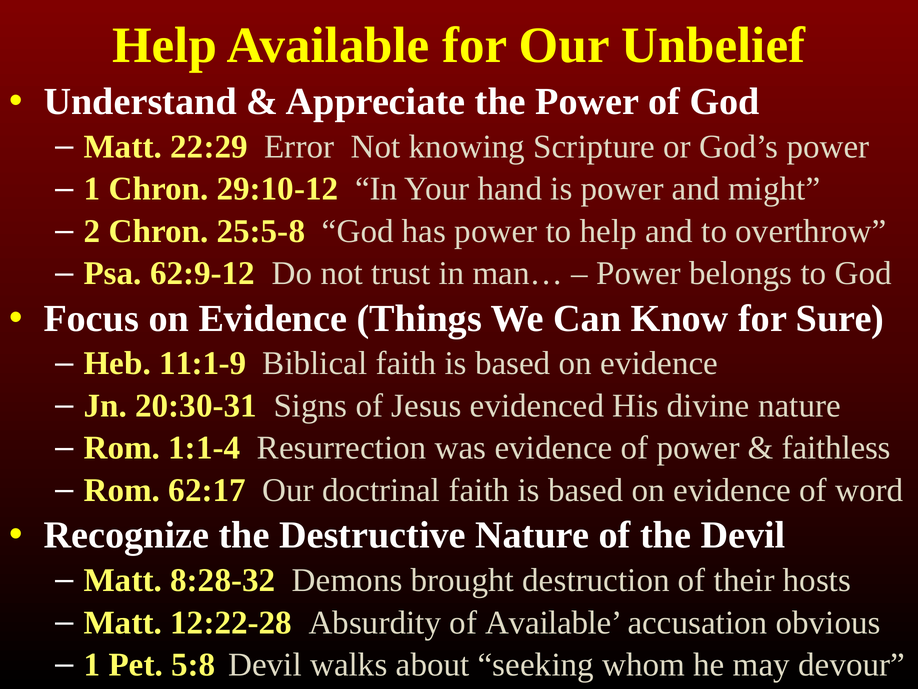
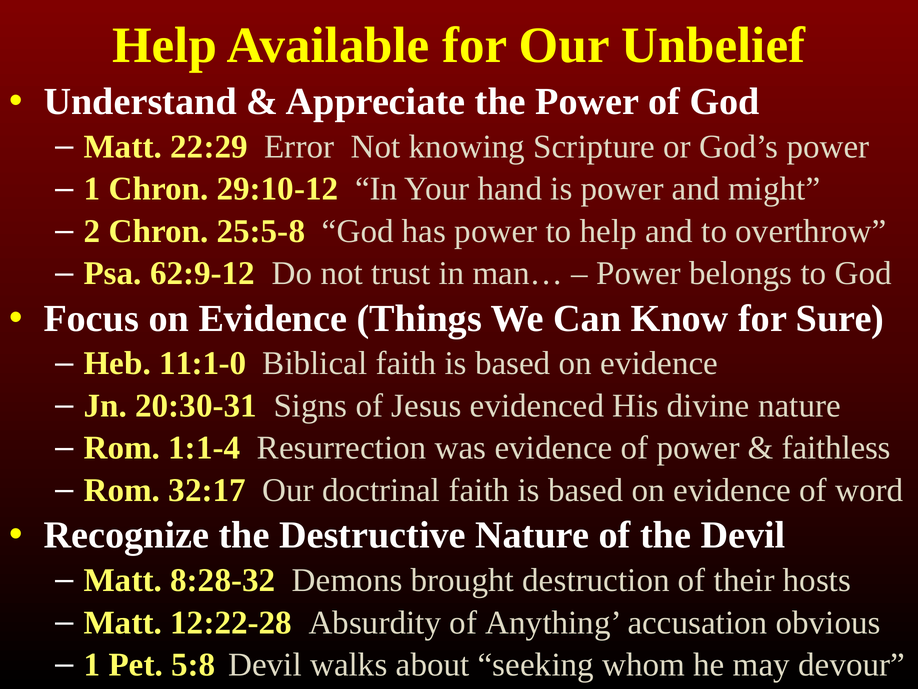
11:1-9: 11:1-9 -> 11:1-0
62:17: 62:17 -> 32:17
of Available: Available -> Anything
